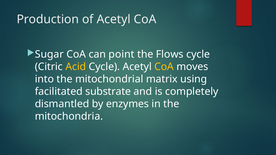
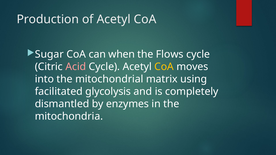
point: point -> when
Acid colour: yellow -> pink
substrate: substrate -> glycolysis
